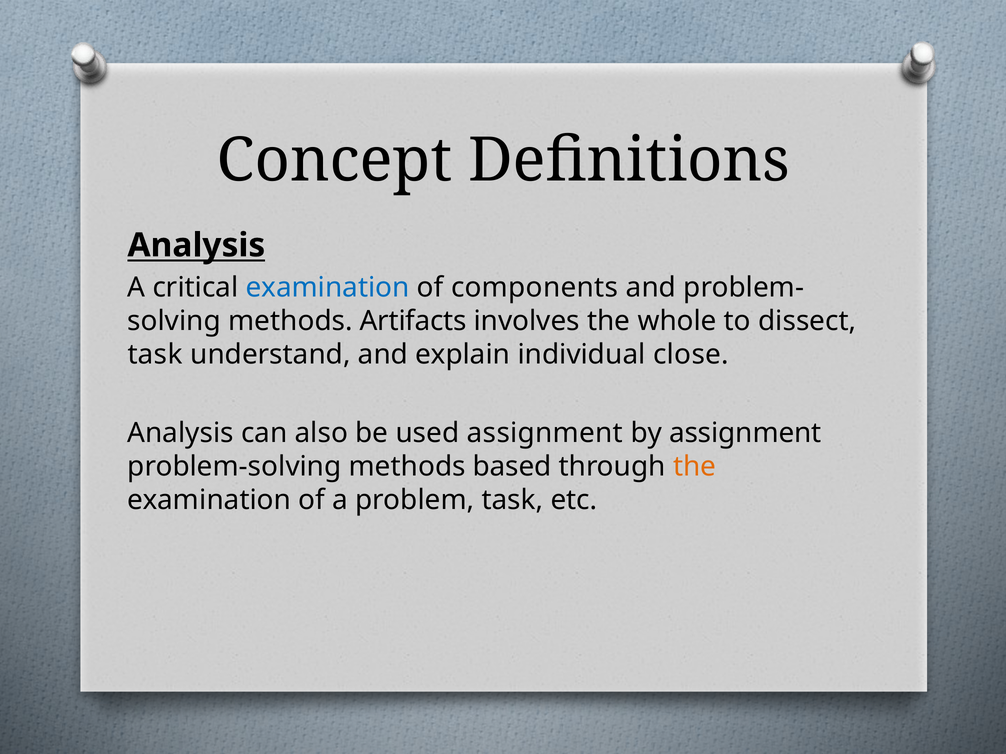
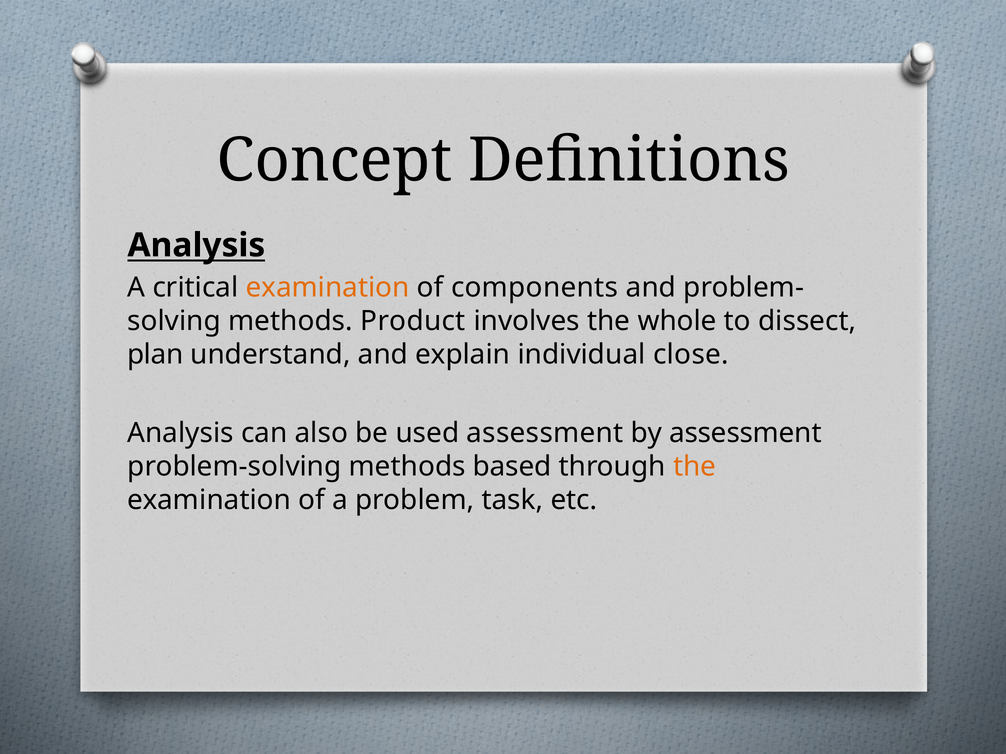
examination at (328, 288) colour: blue -> orange
Artifacts: Artifacts -> Product
task at (155, 355): task -> plan
used assignment: assignment -> assessment
by assignment: assignment -> assessment
